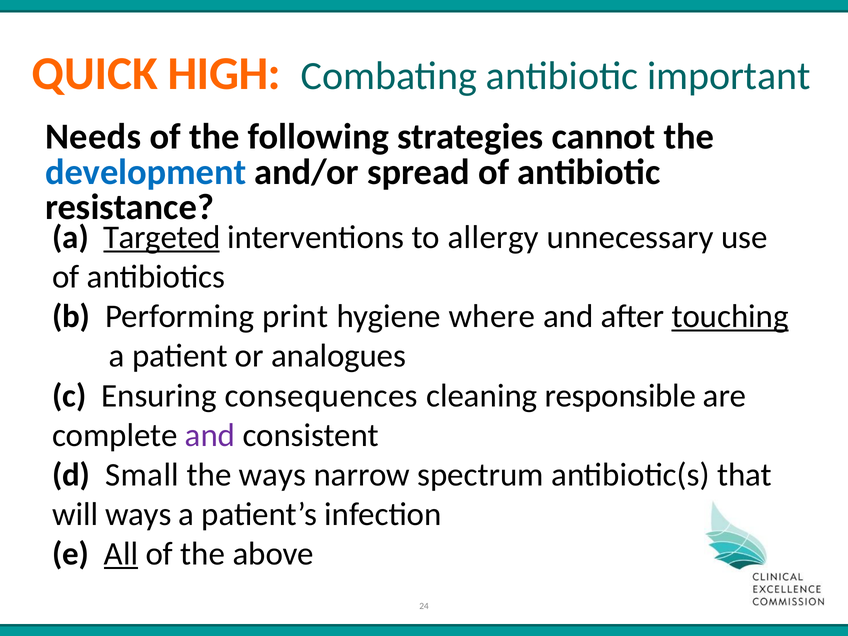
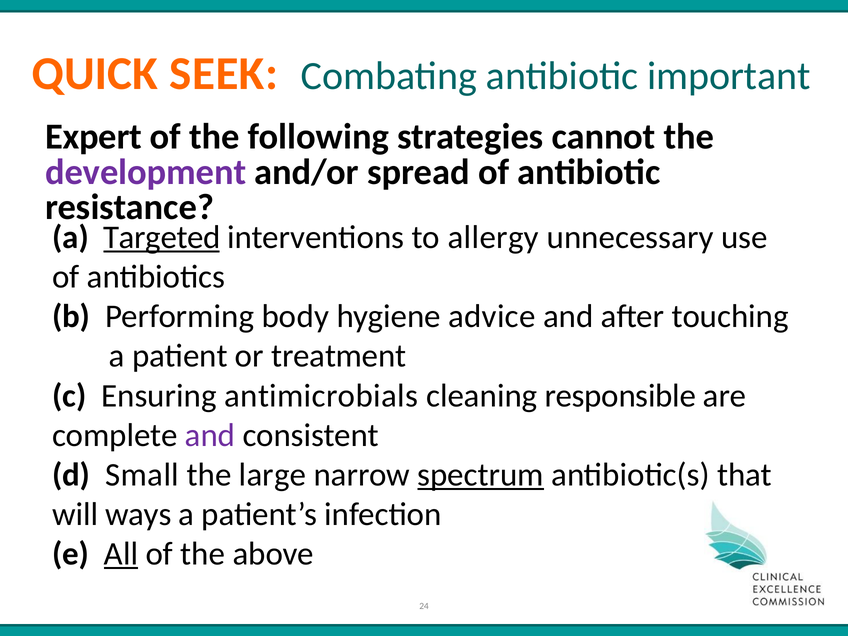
HIGH: HIGH -> SEEK
Needs: Needs -> Expert
development colour: blue -> purple
print: print -> body
where: where -> advice
touching underline: present -> none
analogues: analogues -> treatment
consequences: consequences -> antimicrobials
the ways: ways -> large
spectrum underline: none -> present
